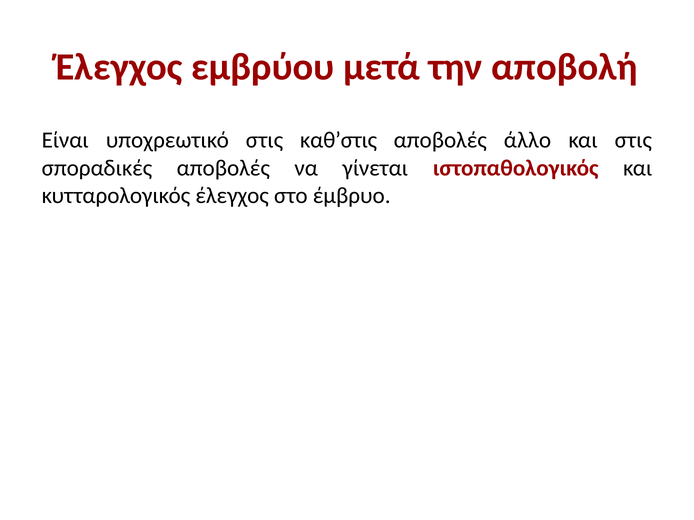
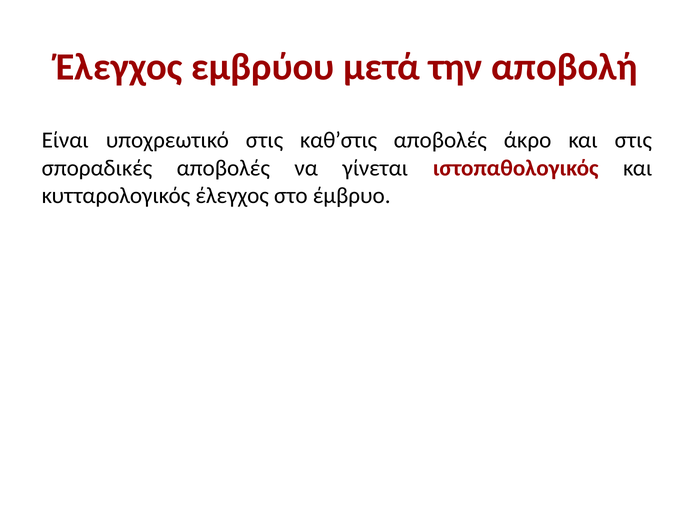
άλλο: άλλο -> άκρο
